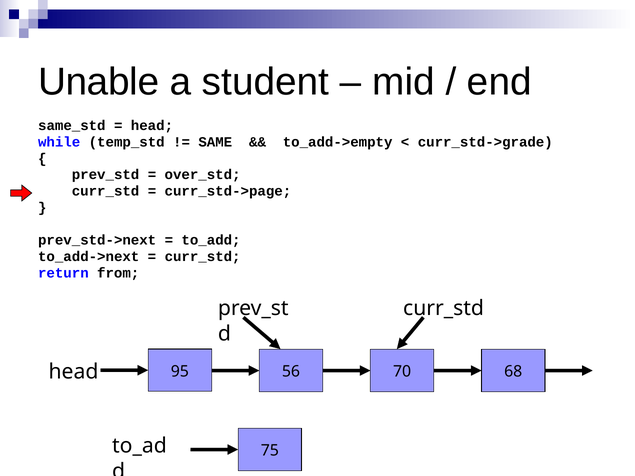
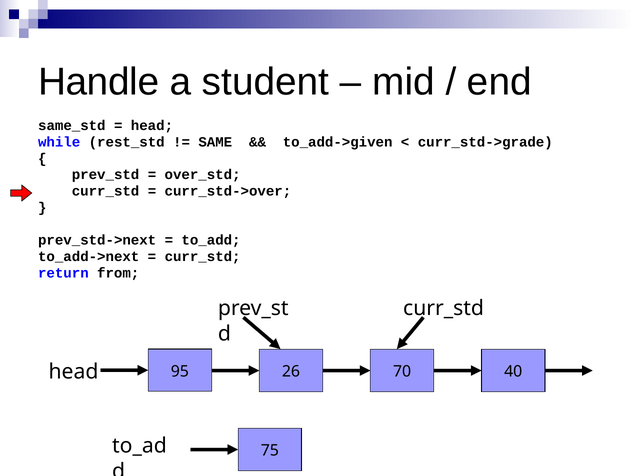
Unable: Unable -> Handle
temp_std: temp_std -> rest_std
to_add->empty: to_add->empty -> to_add->given
curr_std->page: curr_std->page -> curr_std->over
56: 56 -> 26
68: 68 -> 40
